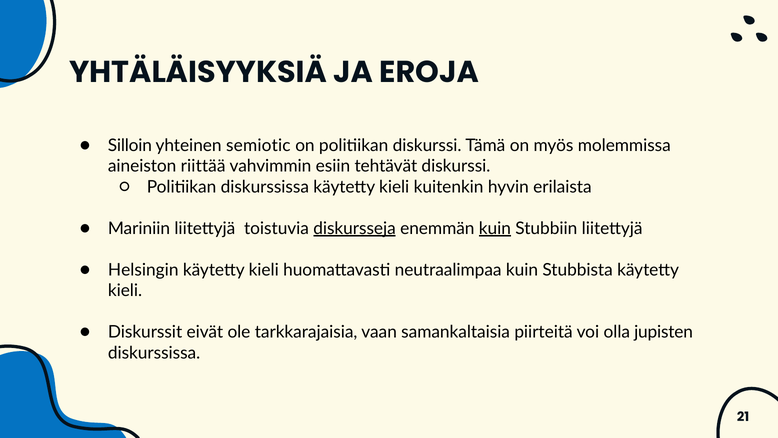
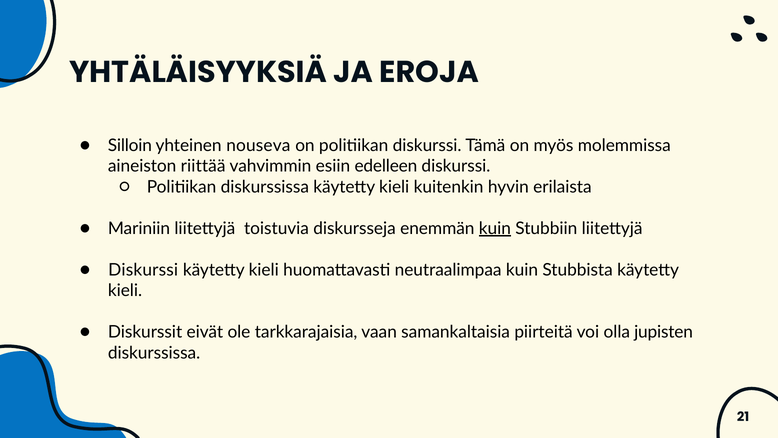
semiotic: semiotic -> nouseva
tehtävät: tehtävät -> edelleen
diskursseja underline: present -> none
Helsingin at (143, 270): Helsingin -> Diskurssi
